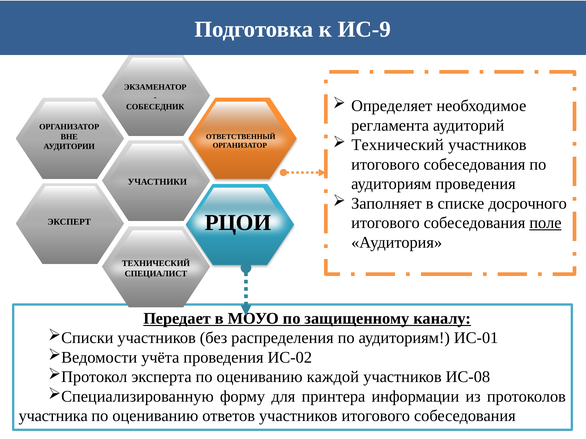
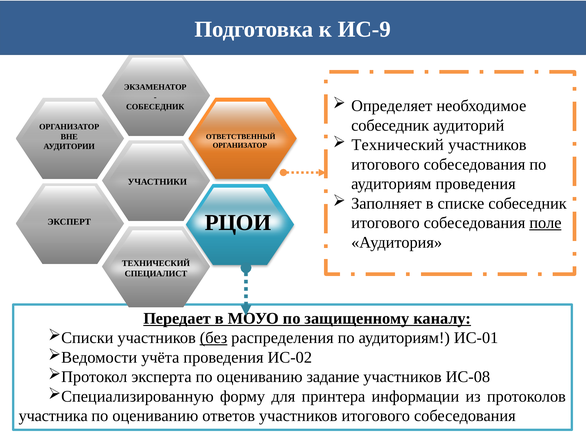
регламента at (390, 126): регламента -> собеседник
списке досрочного: досрочного -> собеседник
без underline: none -> present
каждой: каждой -> задание
